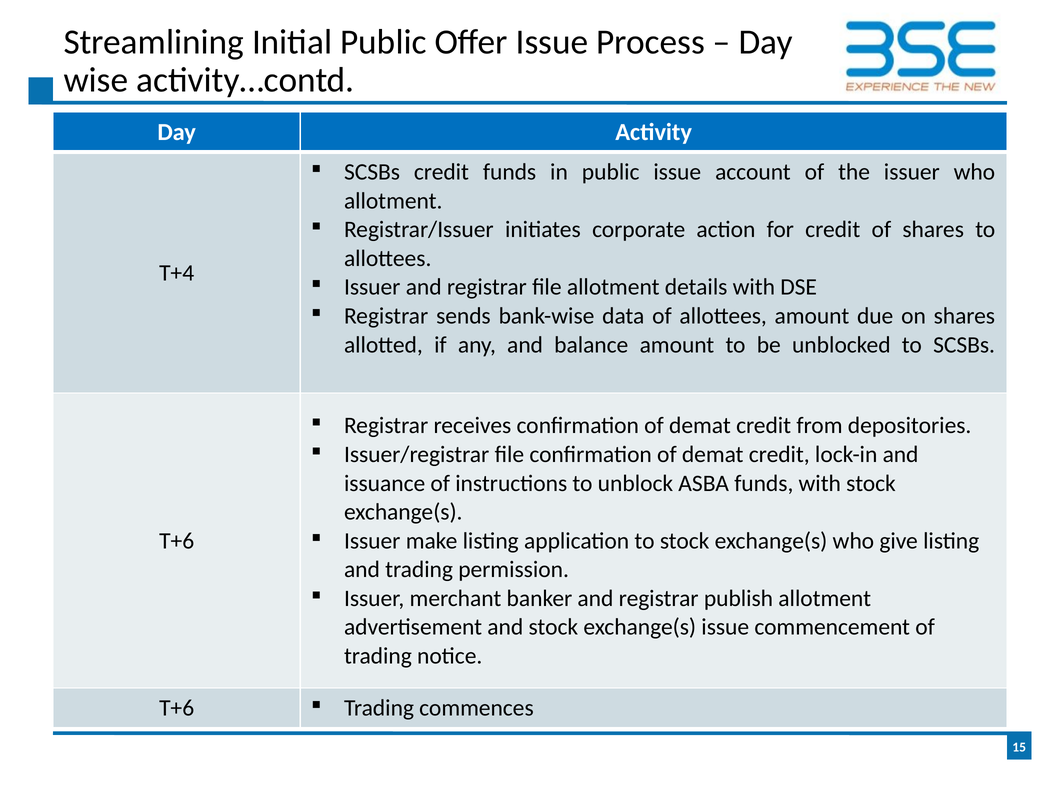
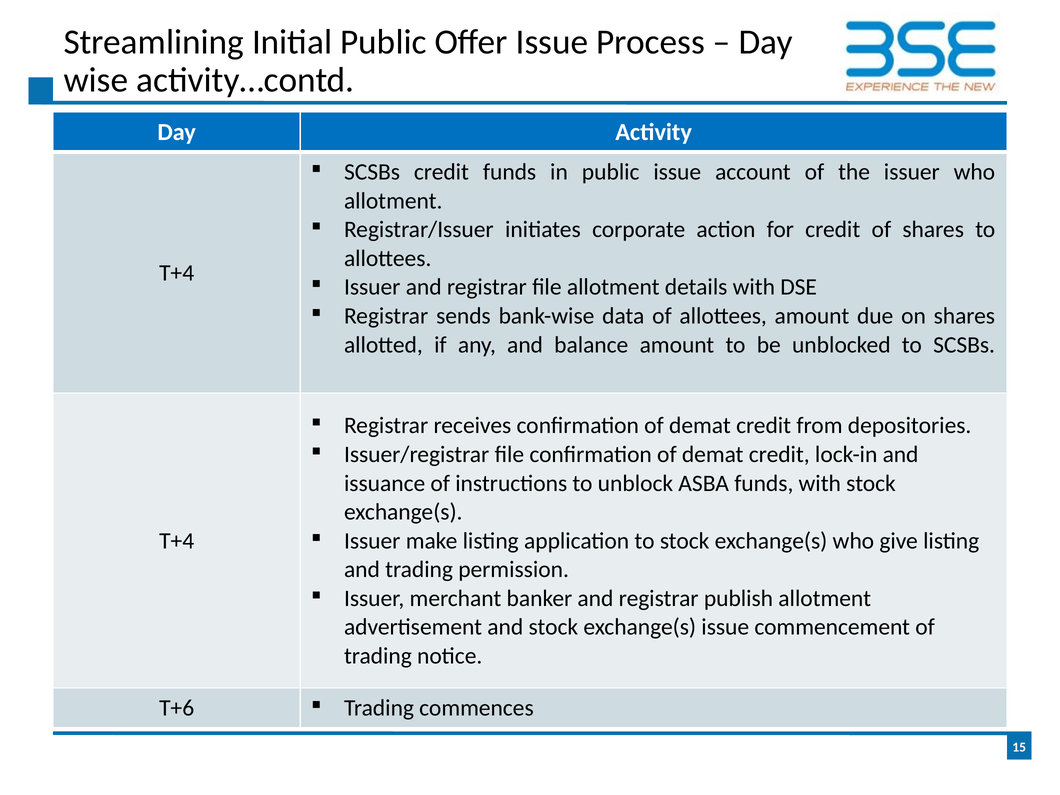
T+6 at (177, 541): T+6 -> T+4
